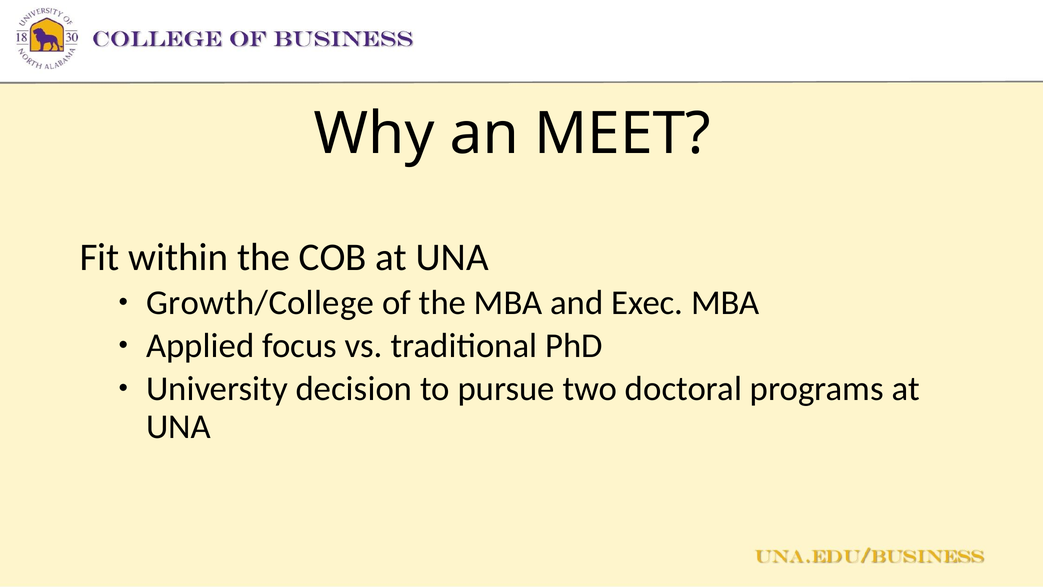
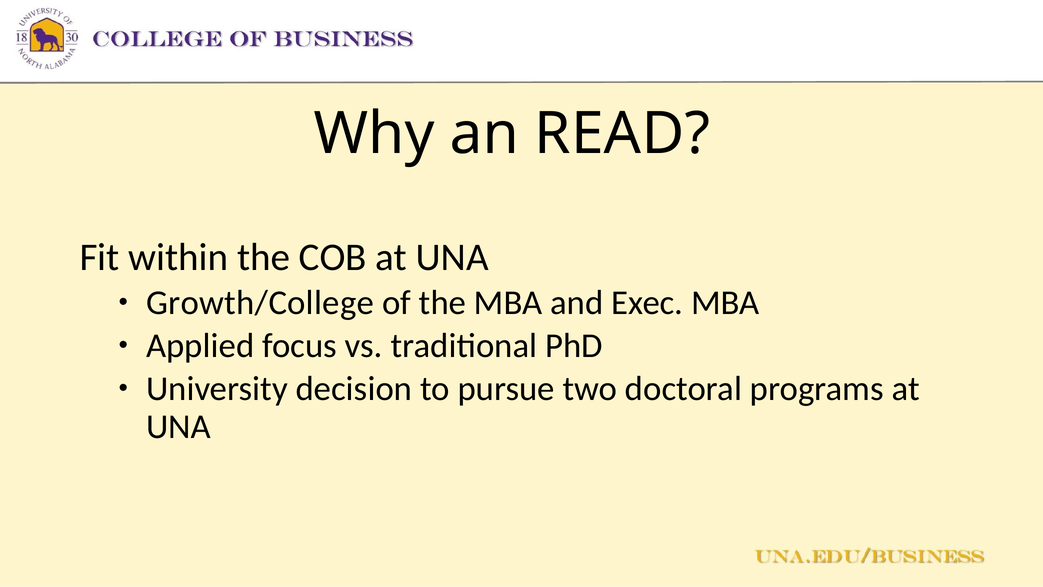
MEET: MEET -> READ
